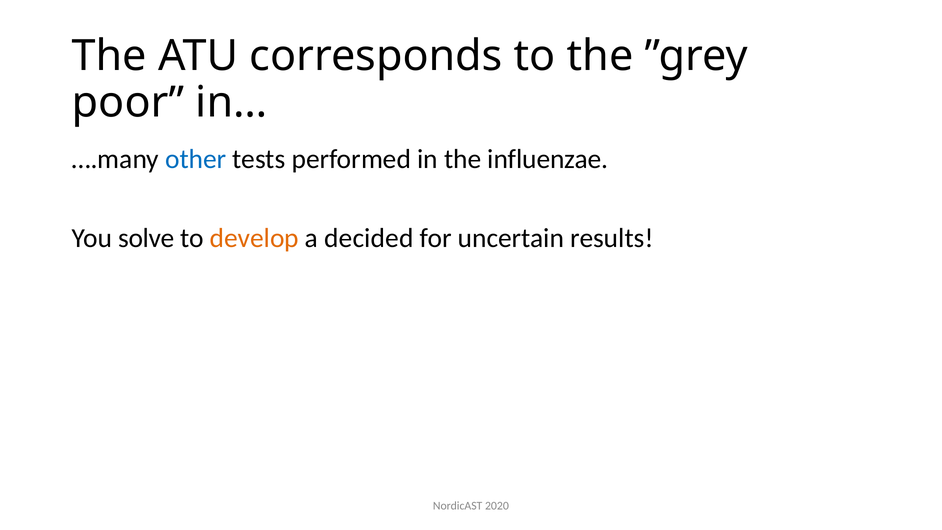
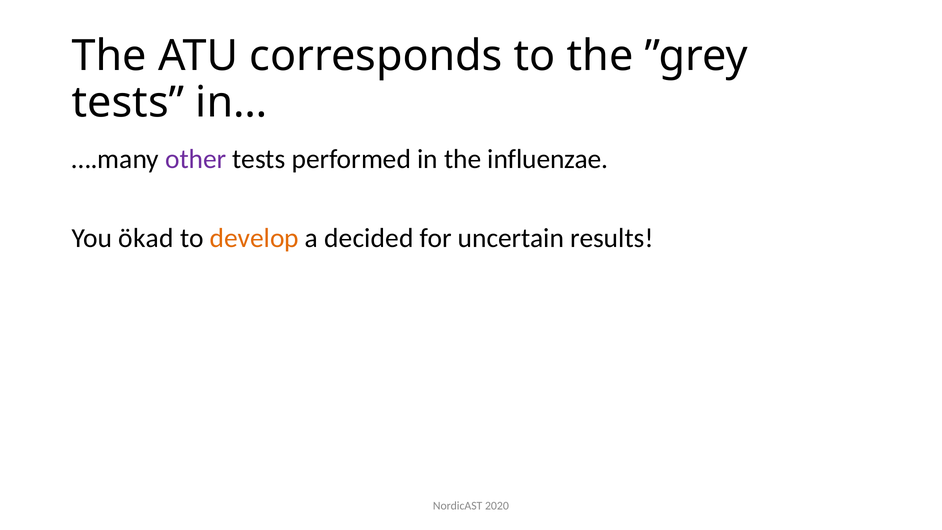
poor at (128, 102): poor -> tests
other colour: blue -> purple
solve: solve -> ökad
